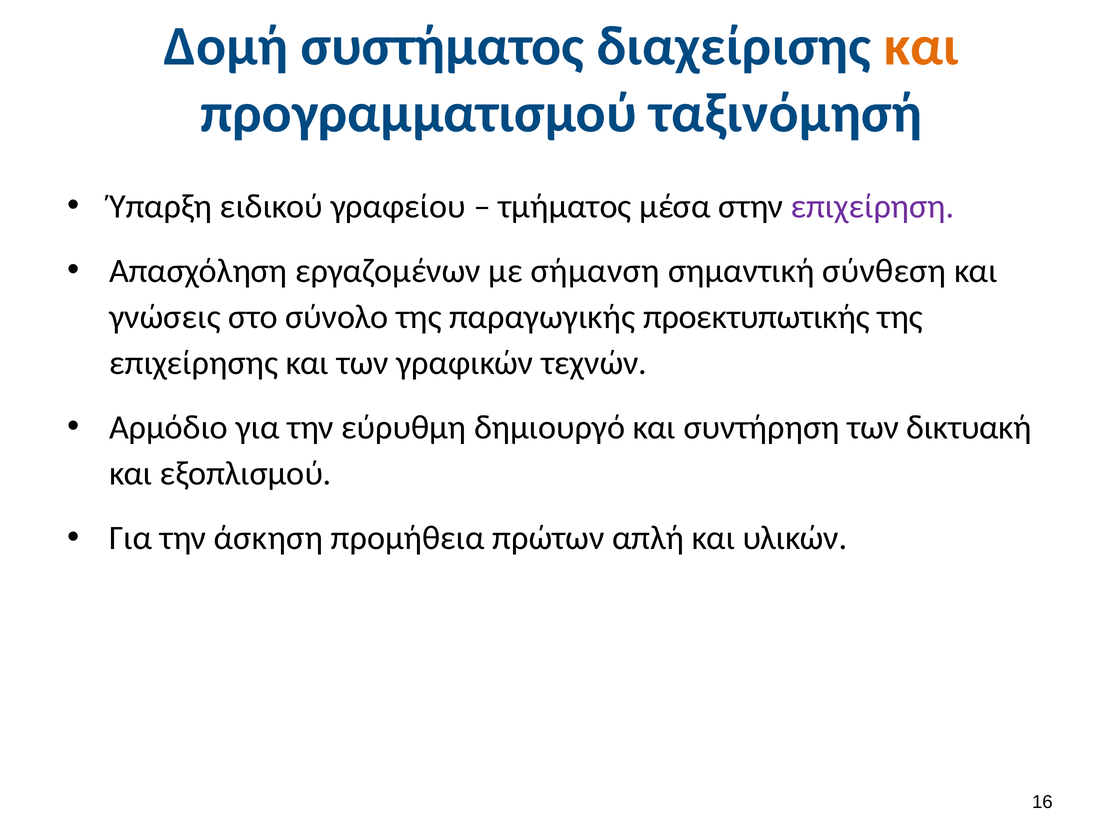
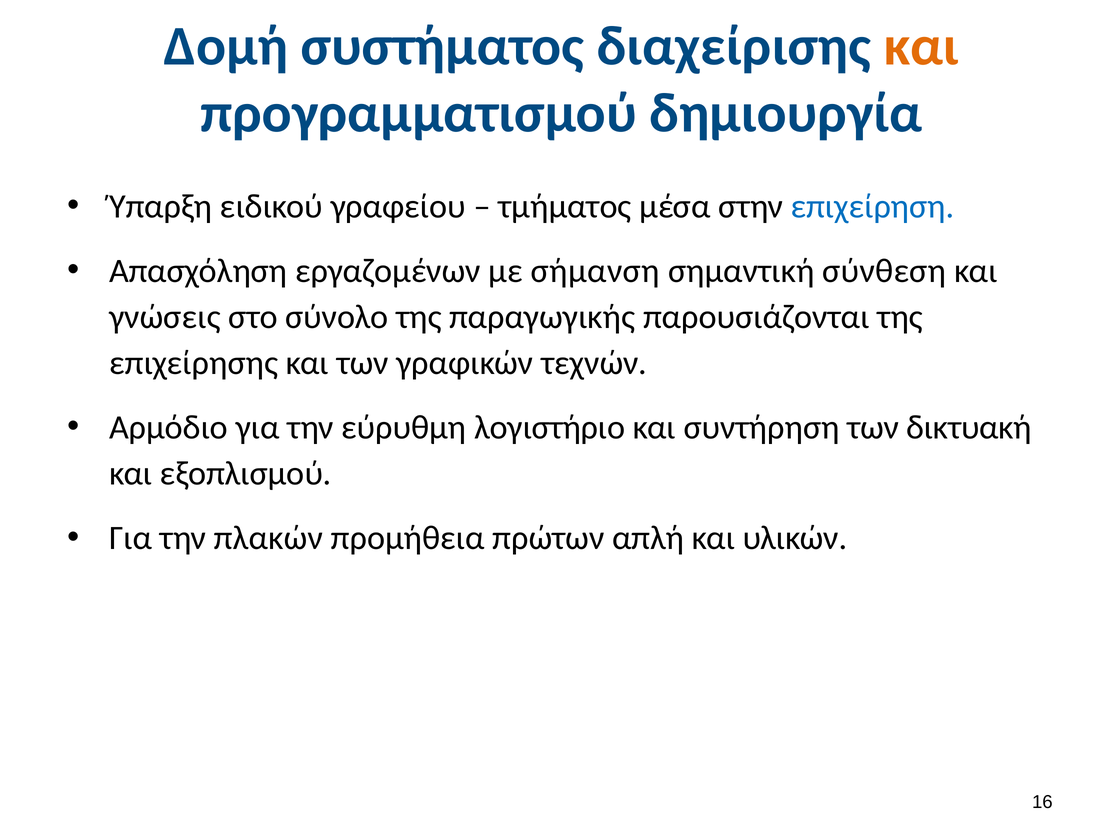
ταξινόμησή: ταξινόμησή -> δημιουργία
επιχείρηση colour: purple -> blue
προεκτυπωτικής: προεκτυπωτικής -> παρουσιάζονται
δημιουργό: δημιουργό -> λογιστήριο
άσκηση: άσκηση -> πλακών
